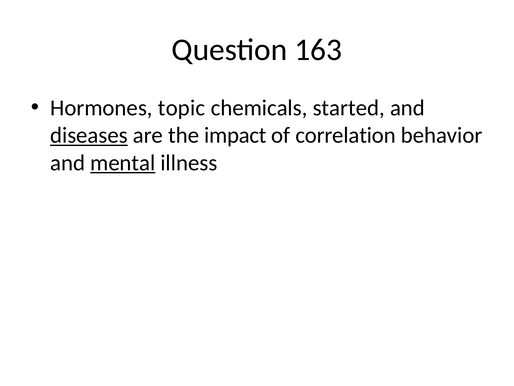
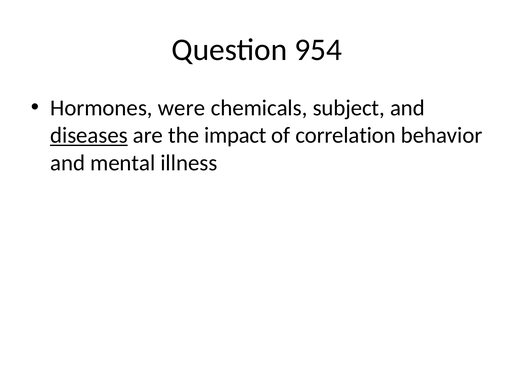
163: 163 -> 954
topic: topic -> were
started: started -> subject
mental underline: present -> none
